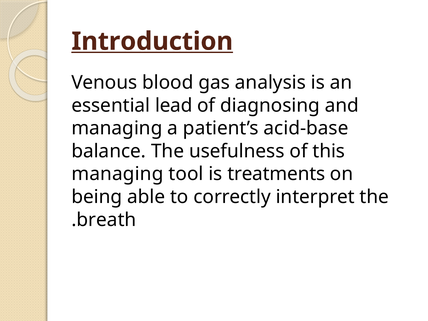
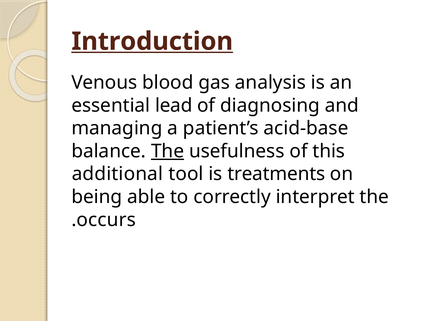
The at (168, 151) underline: none -> present
managing at (117, 174): managing -> additional
breath: breath -> occurs
